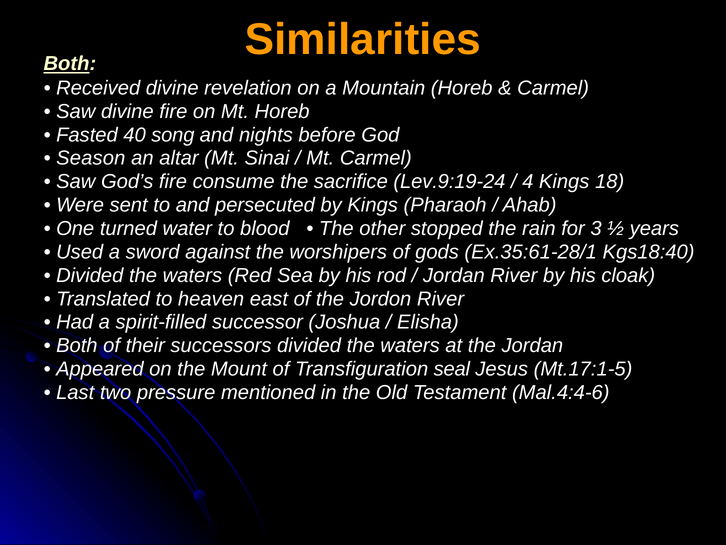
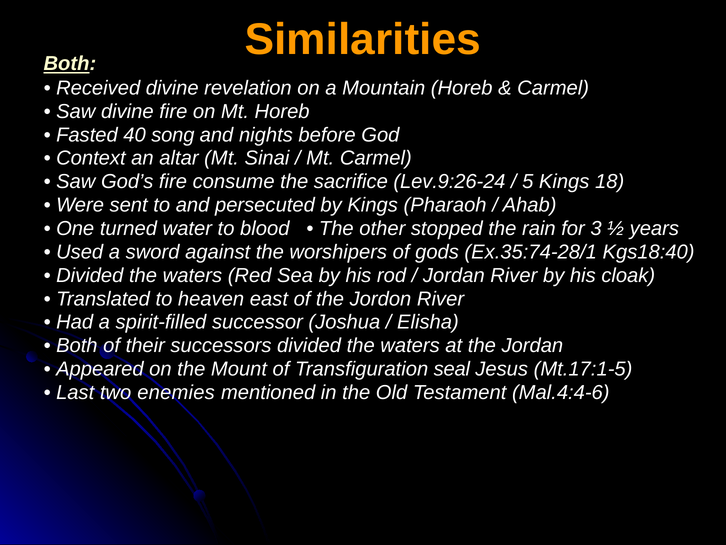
Season: Season -> Context
Lev.9:19-24: Lev.9:19-24 -> Lev.9:26-24
4: 4 -> 5
Ex.35:61-28/1: Ex.35:61-28/1 -> Ex.35:74-28/1
pressure: pressure -> enemies
